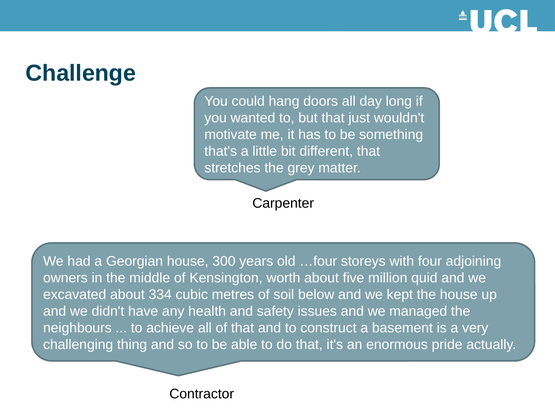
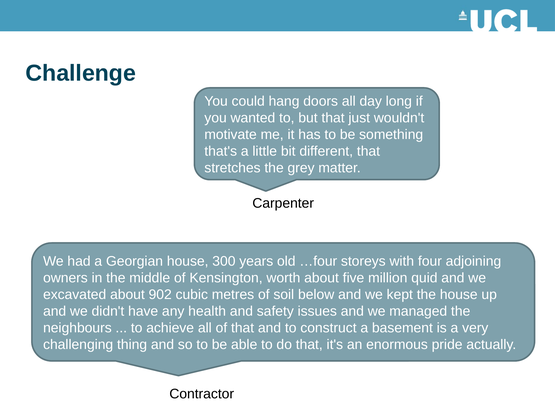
334: 334 -> 902
